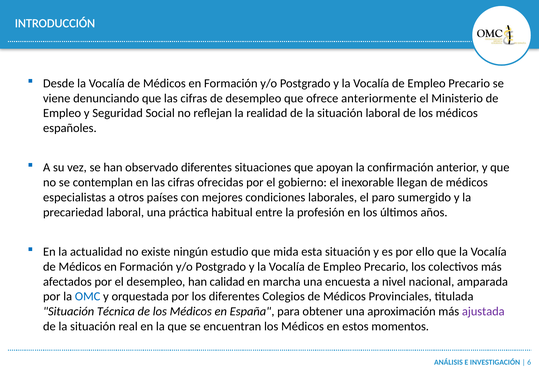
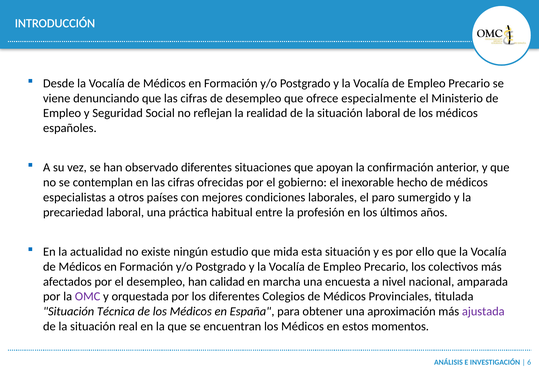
anteriormente: anteriormente -> especialmente
llegan: llegan -> hecho
OMC colour: blue -> purple
